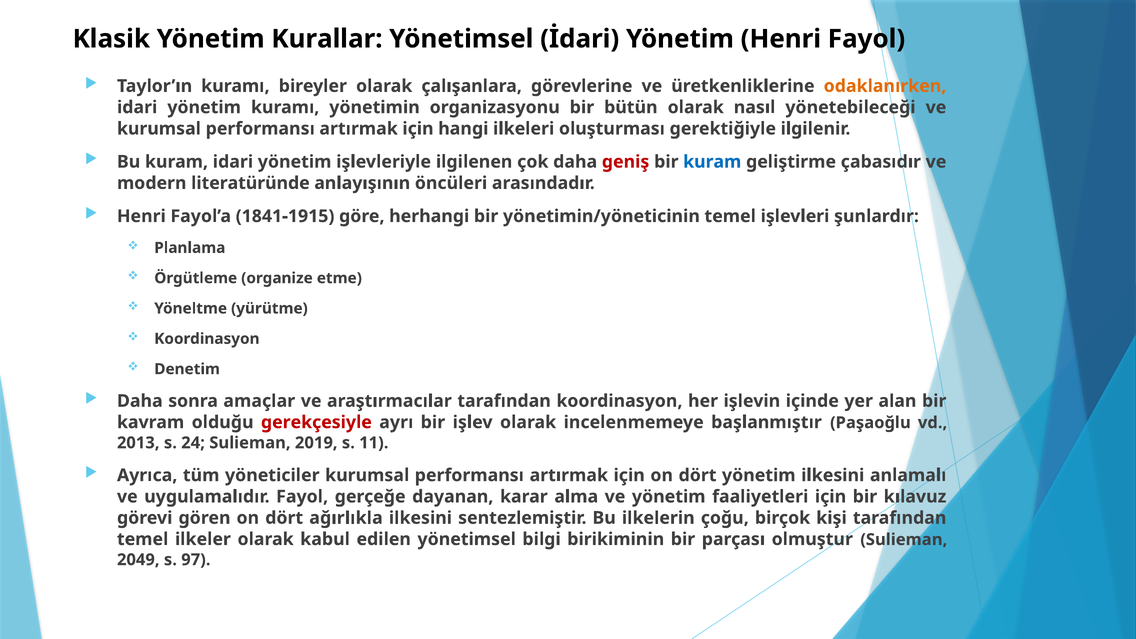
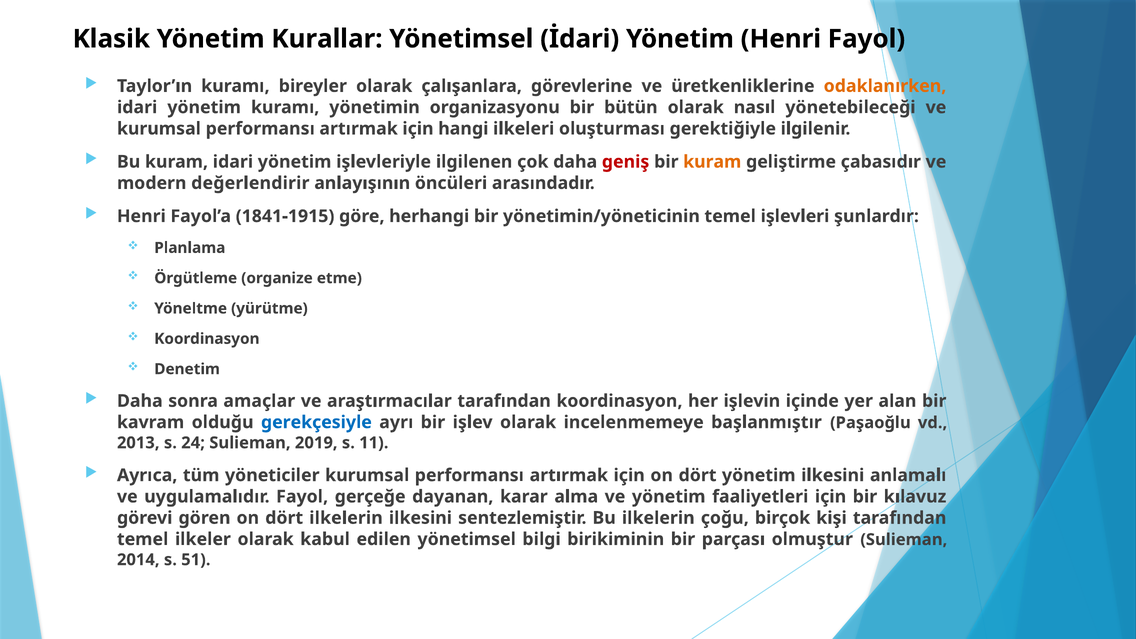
kuram at (712, 162) colour: blue -> orange
literatüründe: literatüründe -> değerlendirir
gerekçesiyle colour: red -> blue
dört ağırlıkla: ağırlıkla -> ilkelerin
2049: 2049 -> 2014
97: 97 -> 51
